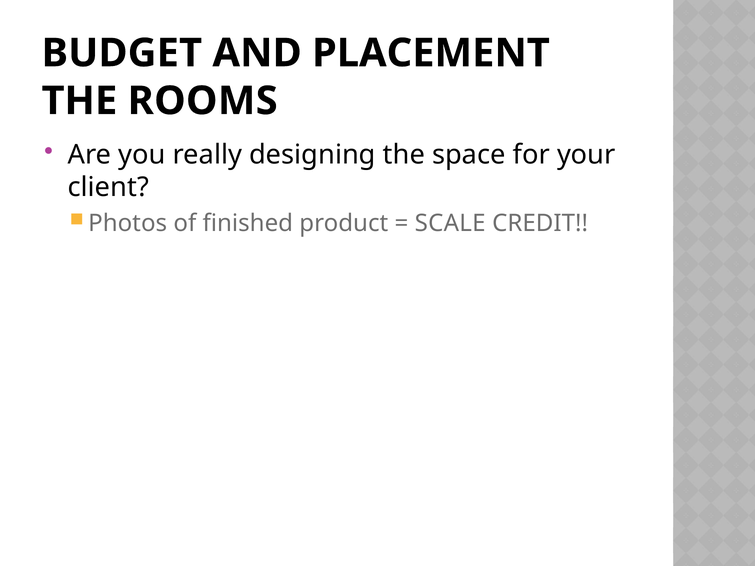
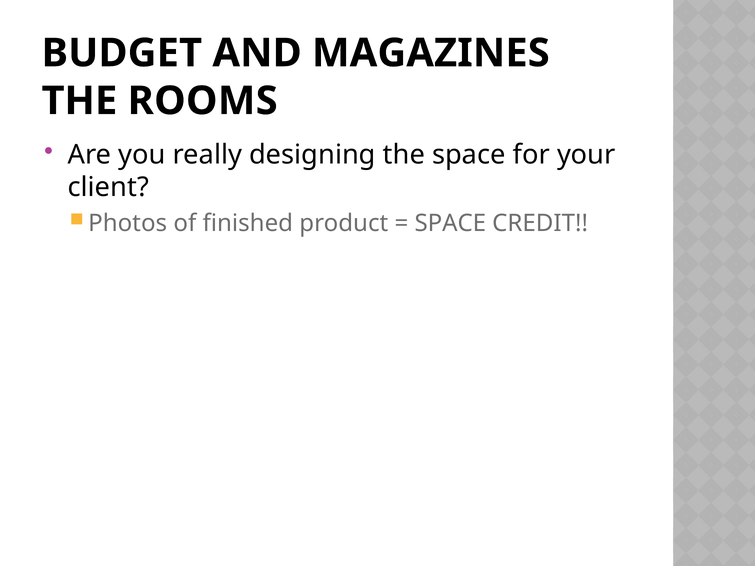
PLACEMENT: PLACEMENT -> MAGAZINES
SCALE at (450, 223): SCALE -> SPACE
